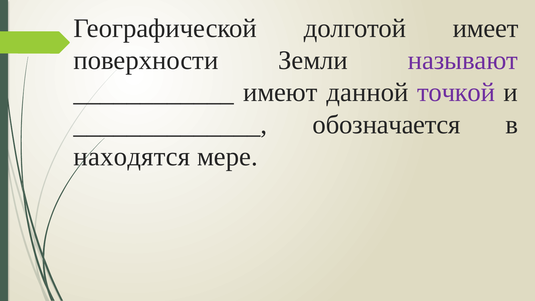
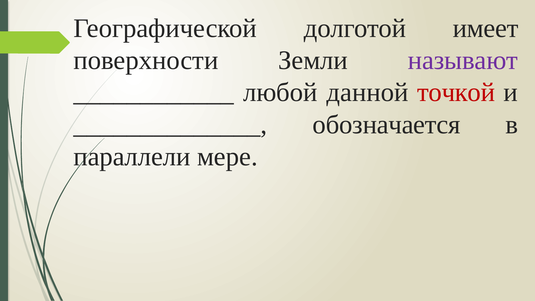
имеют: имеют -> любой
точкой colour: purple -> red
находятся: находятся -> параллели
